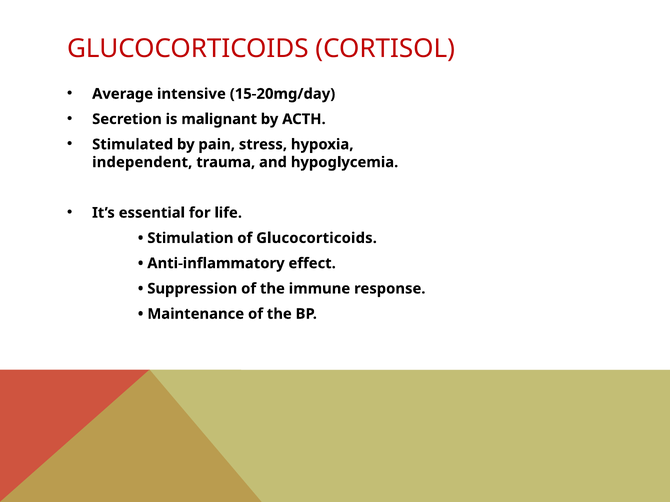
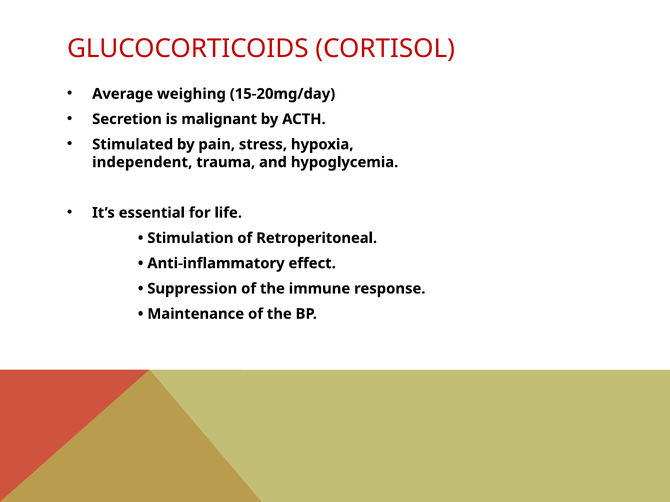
intensive: intensive -> weighing
of Glucocorticoids: Glucocorticoids -> Retroperitoneal
